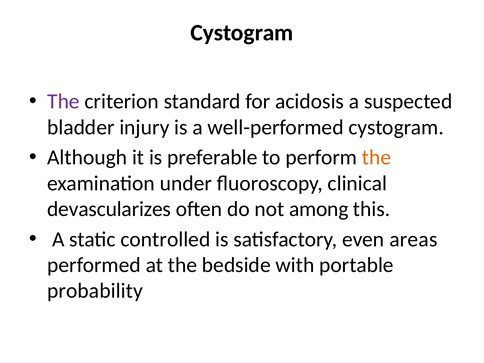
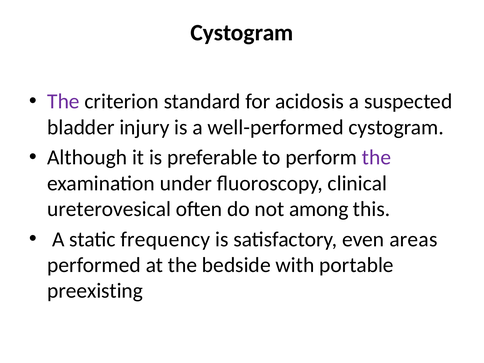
the at (377, 157) colour: orange -> purple
devascularizes: devascularizes -> ureterovesical
controlled: controlled -> frequency
probability: probability -> preexisting
